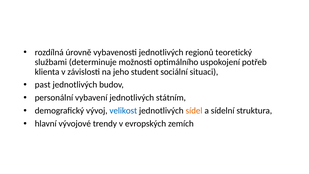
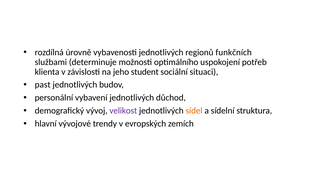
teoretický: teoretický -> funkčních
státním: státním -> důchod
velikost colour: blue -> purple
